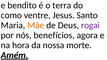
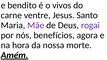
terra: terra -> vivos
como: como -> carne
Mãe colour: orange -> purple
